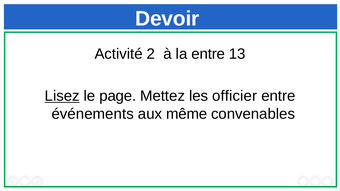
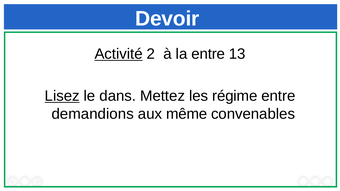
Activité underline: none -> present
page: page -> dans
officier: officier -> régime
événements: événements -> demandions
